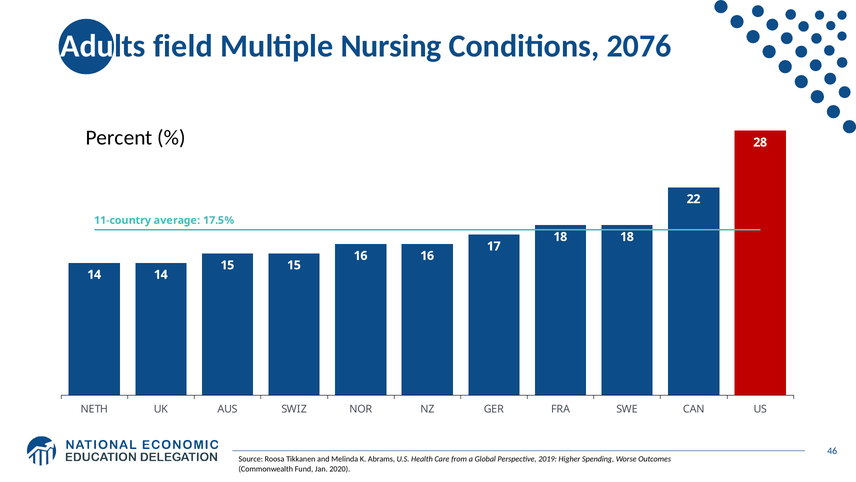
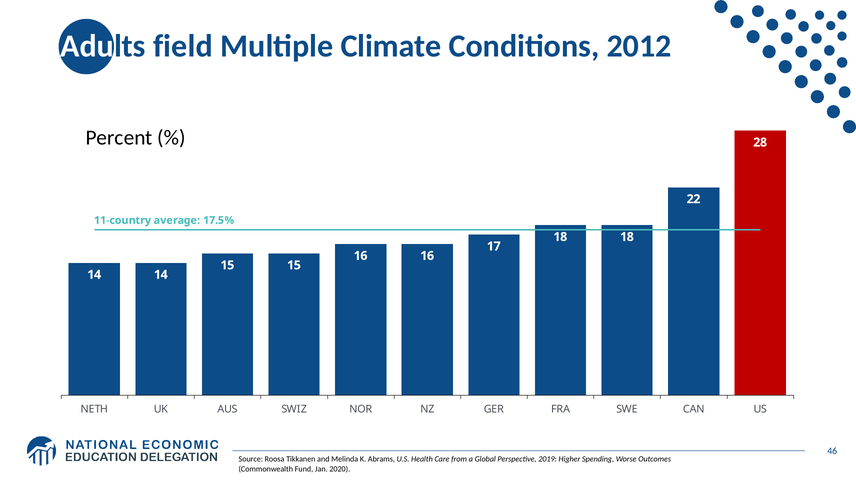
Nursing: Nursing -> Climate
2076: 2076 -> 2012
